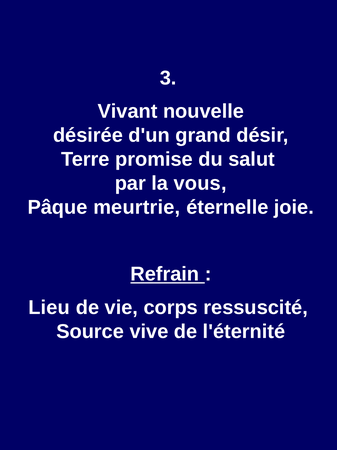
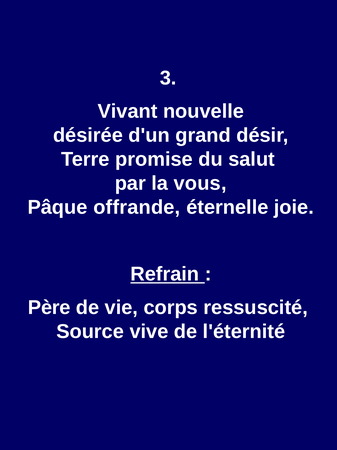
meurtrie: meurtrie -> offrande
Lieu: Lieu -> Père
